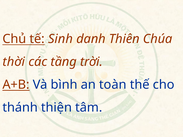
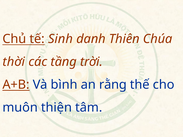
toàn: toàn -> rằng
thánh: thánh -> muôn
